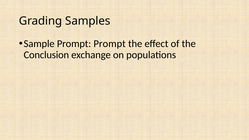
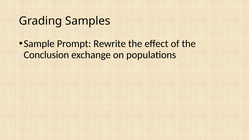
Prompt Prompt: Prompt -> Rewrite
